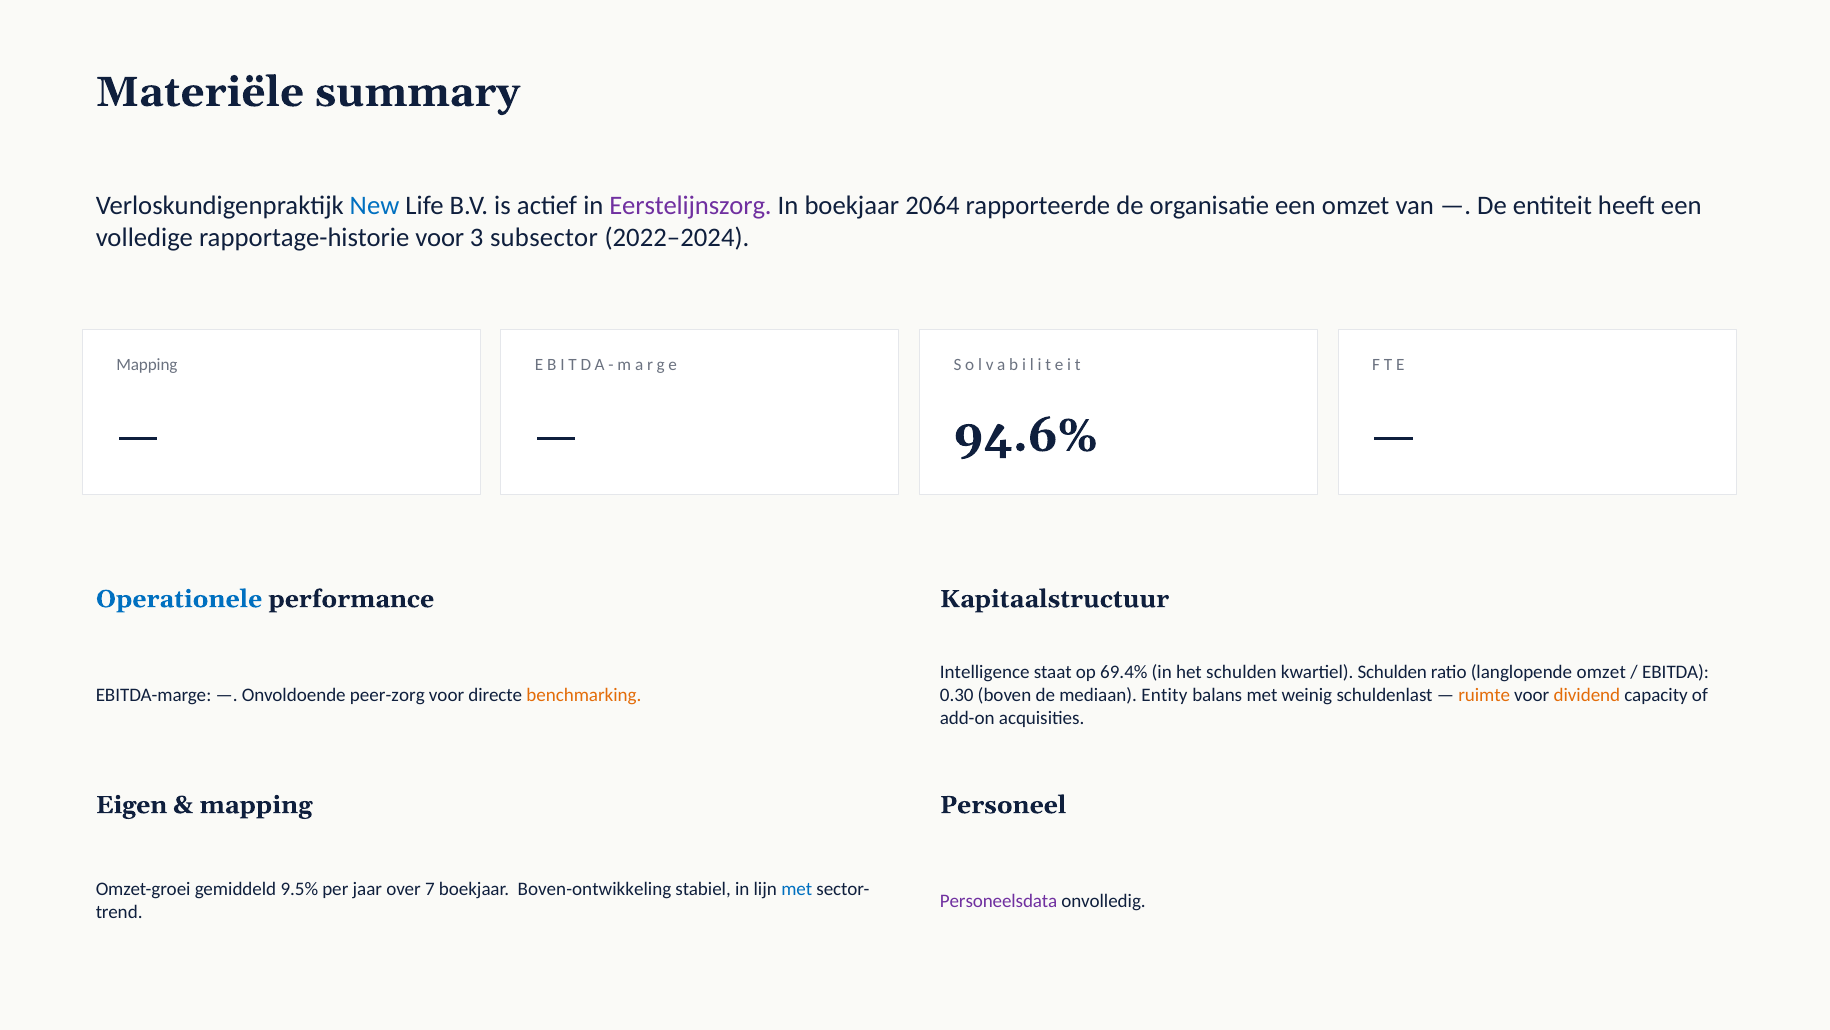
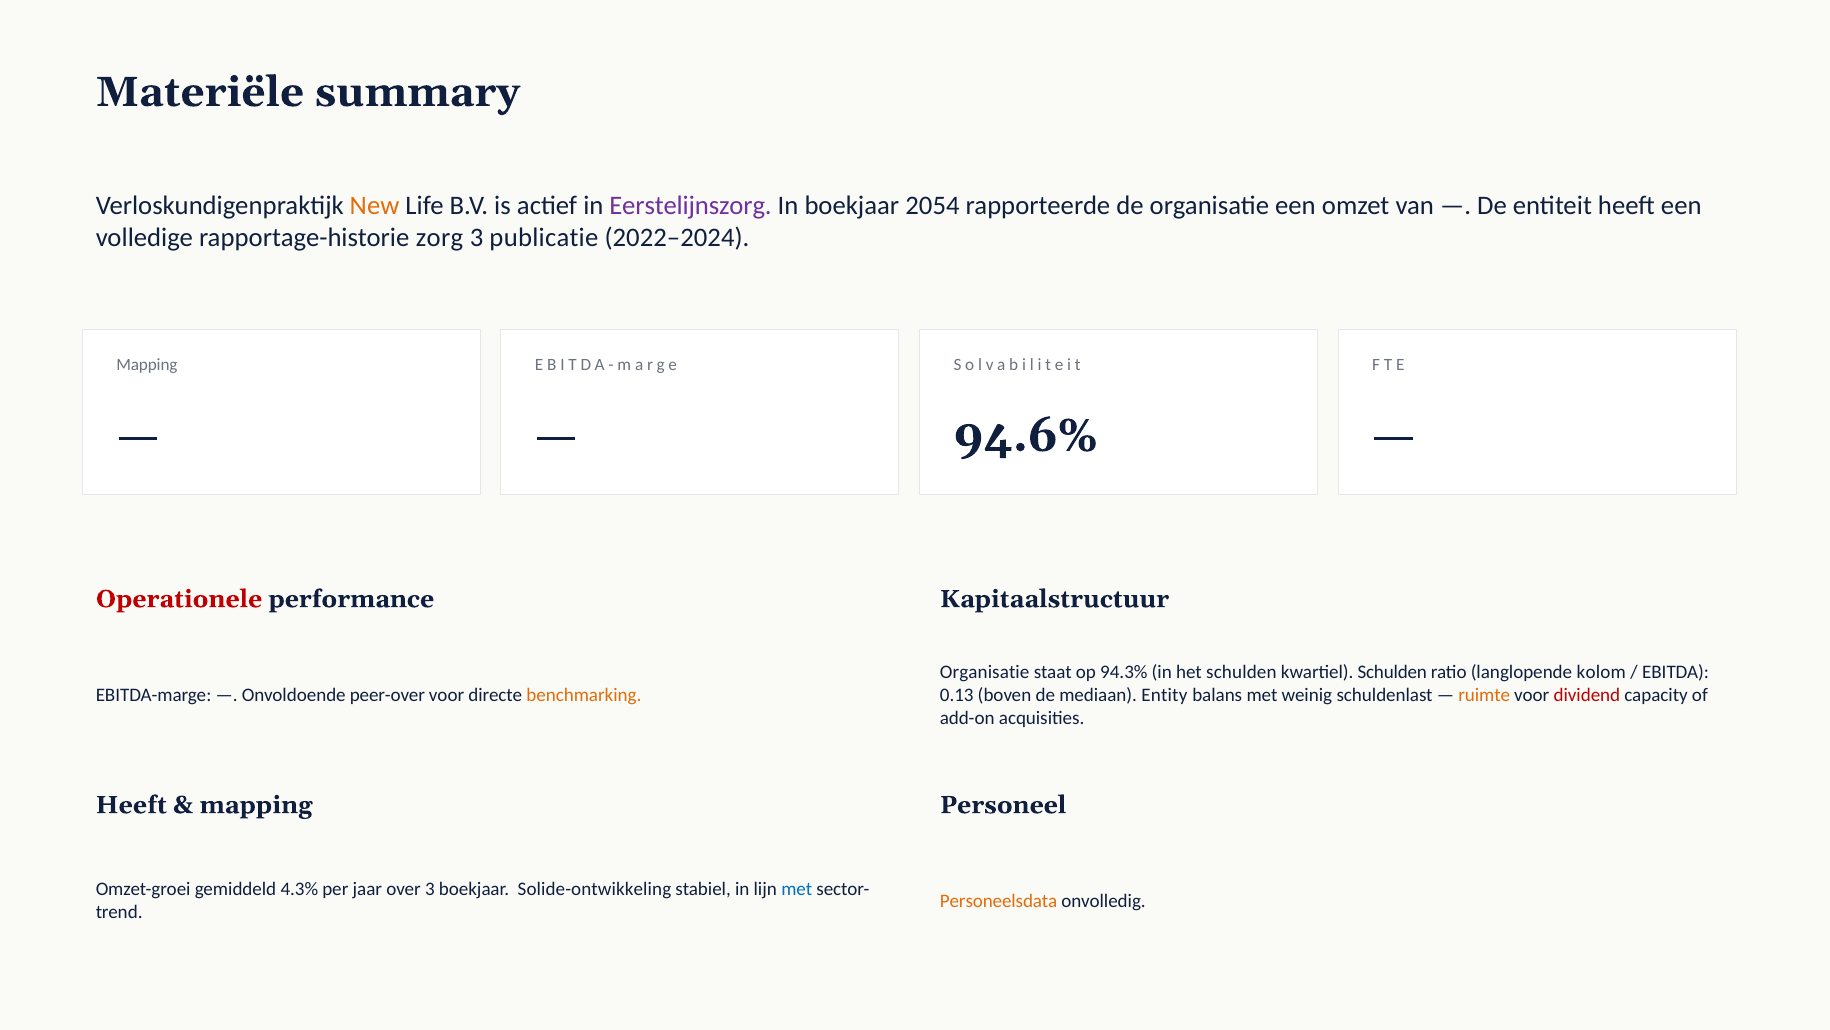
New colour: blue -> orange
2064: 2064 -> 2054
rapportage-historie voor: voor -> zorg
subsector: subsector -> publicatie
Operationele colour: blue -> red
Intelligence at (985, 671): Intelligence -> Organisatie
69.4%: 69.4% -> 94.3%
langlopende omzet: omzet -> kolom
peer-zorg: peer-zorg -> peer-over
0.30: 0.30 -> 0.13
dividend colour: orange -> red
Eigen at (132, 805): Eigen -> Heeft
9.5%: 9.5% -> 4.3%
over 7: 7 -> 3
Boven-ontwikkeling: Boven-ontwikkeling -> Solide-ontwikkeling
Personeelsdata colour: purple -> orange
